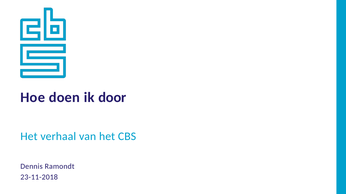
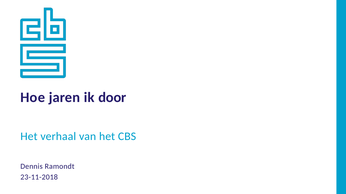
doen: doen -> jaren
